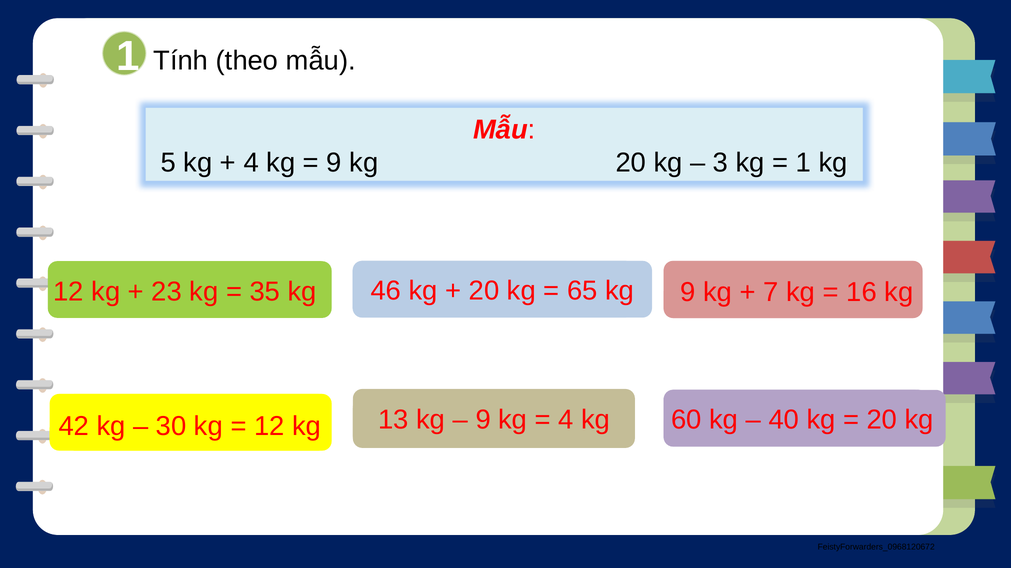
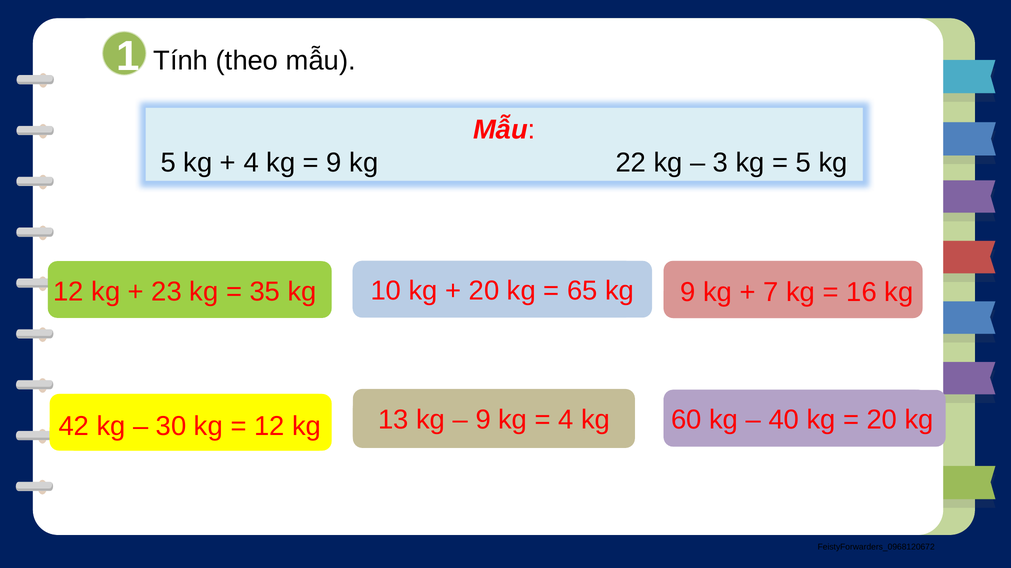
kg 20: 20 -> 22
1 at (803, 163): 1 -> 5
46: 46 -> 10
